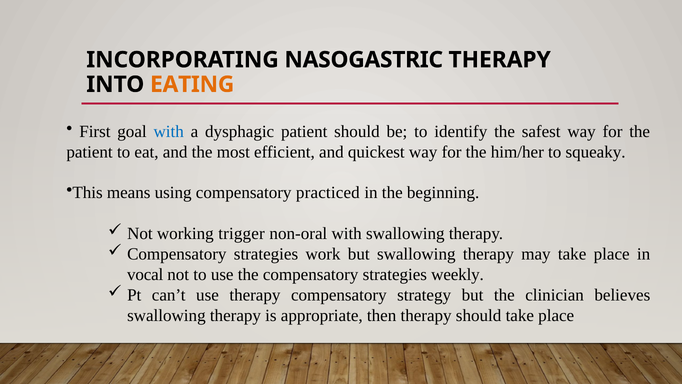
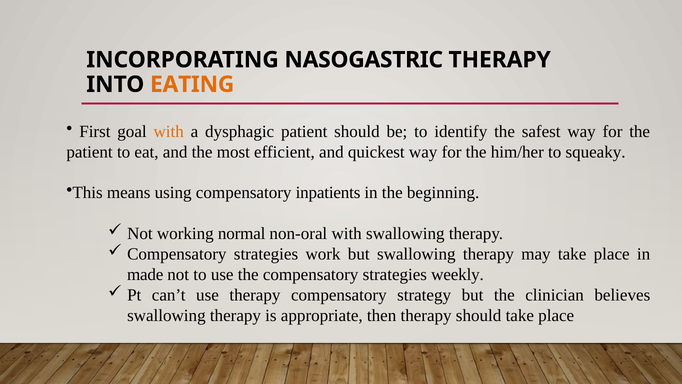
with at (169, 131) colour: blue -> orange
practiced: practiced -> inpatients
trigger: trigger -> normal
vocal: vocal -> made
